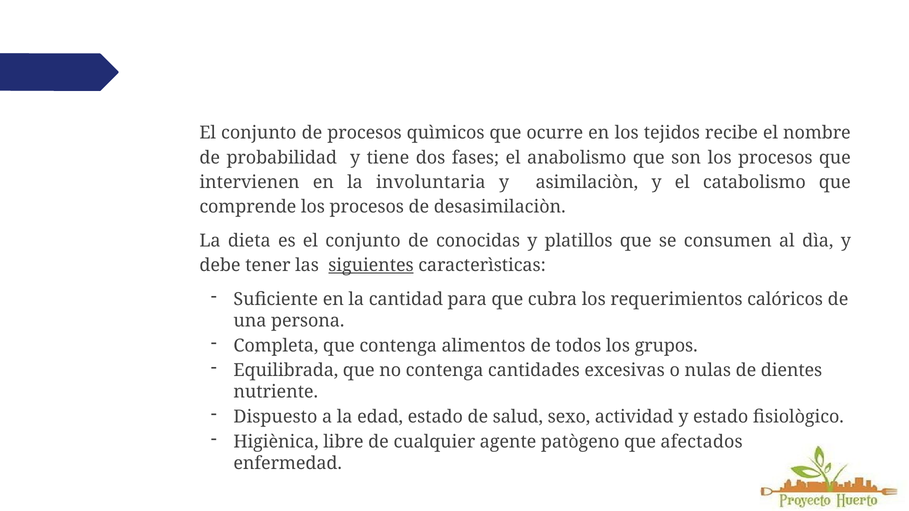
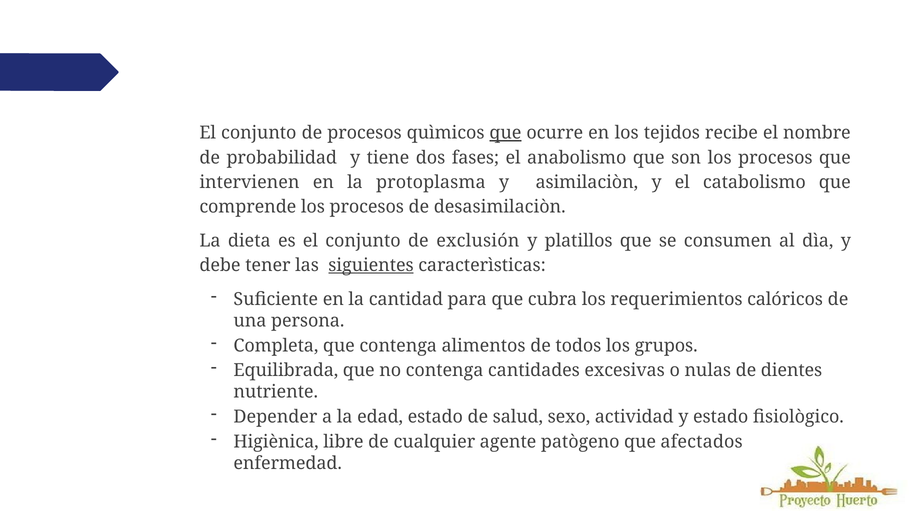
que at (505, 133) underline: none -> present
involuntaria: involuntaria -> protoplasma
conocidas: conocidas -> exclusión
Dispuesto: Dispuesto -> Depender
